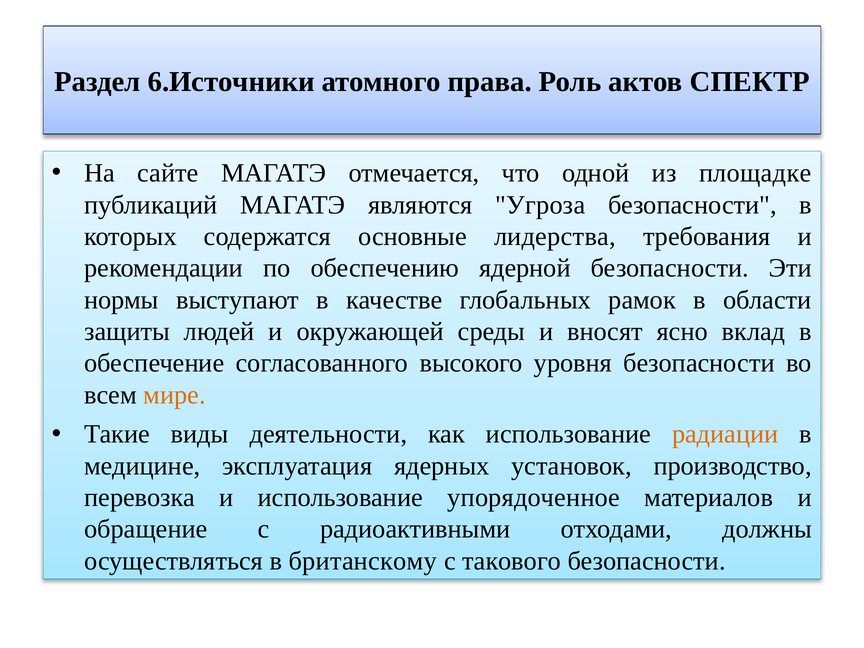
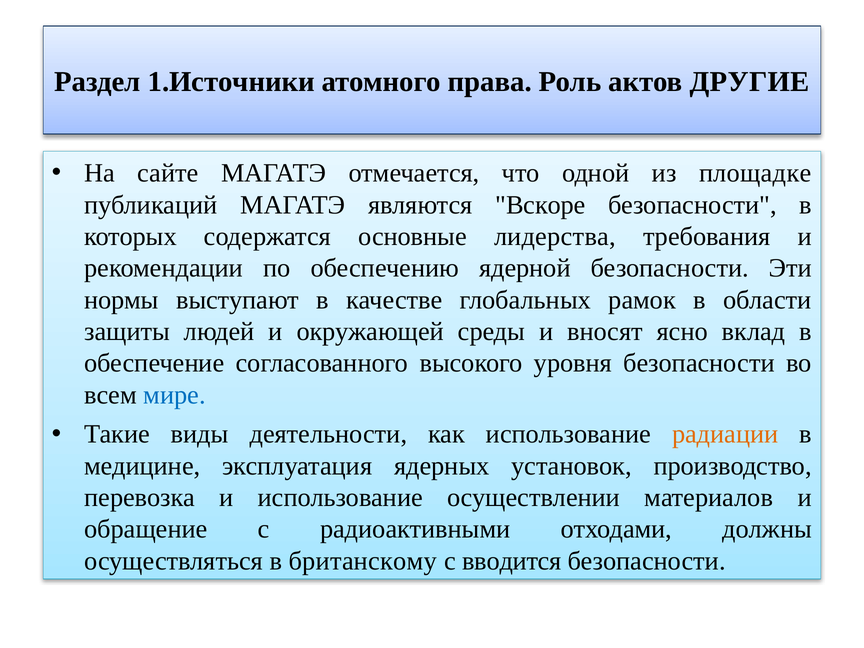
6.Источники: 6.Источники -> 1.Источники
СПЕКТР: СПЕКТР -> ДРУГИЕ
Угроза: Угроза -> Вскоре
мире colour: orange -> blue
упорядоченное: упорядоченное -> осуществлении
такового: такового -> вводится
